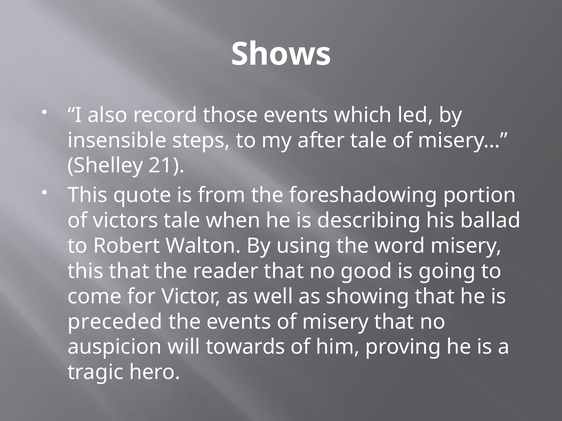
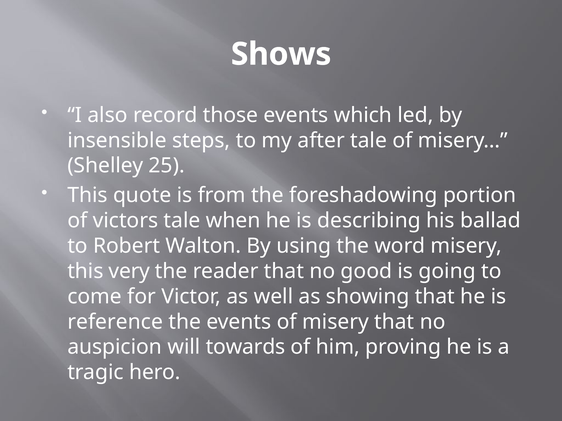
21: 21 -> 25
this that: that -> very
preceded: preceded -> reference
